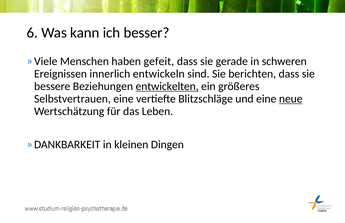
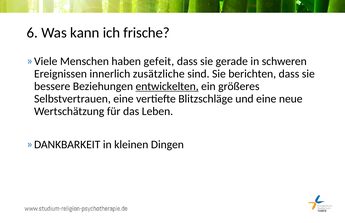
besser: besser -> frische
entwickeln: entwickeln -> zusätzliche
neue underline: present -> none
